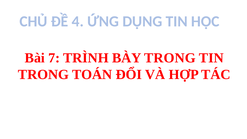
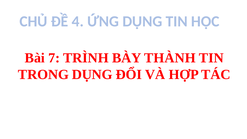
BÀY TRONG: TRONG -> THÀNH
TRONG TOÁN: TOÁN -> DỤNG
